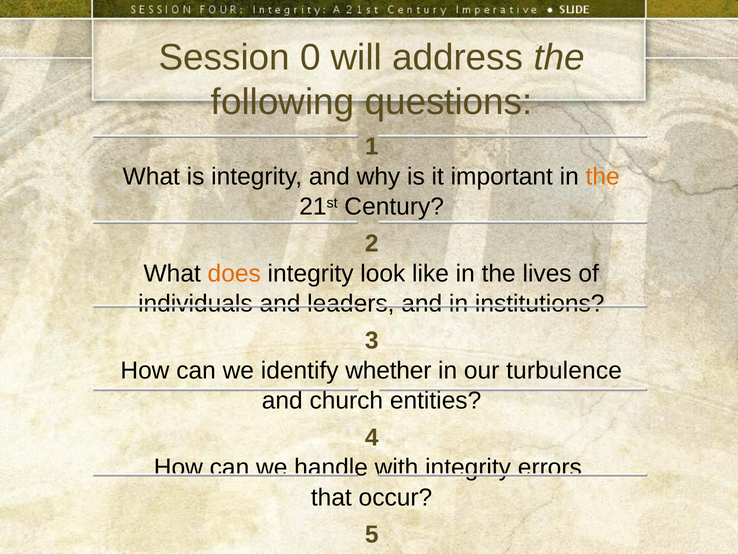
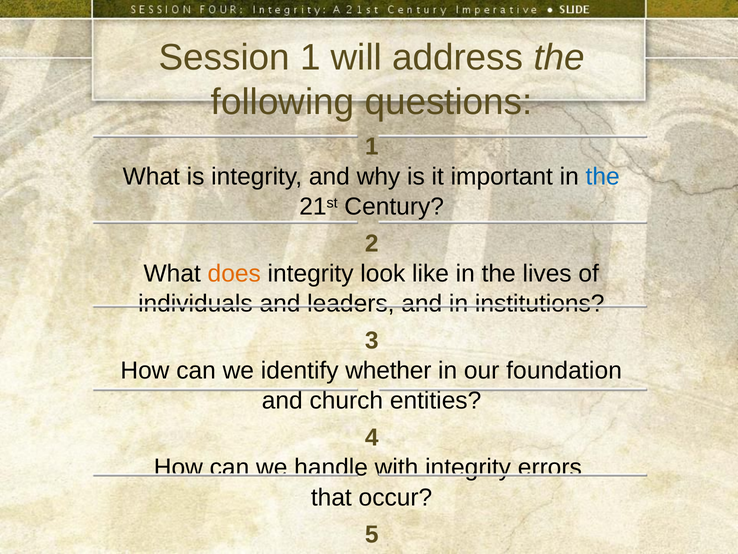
Session 0: 0 -> 1
the at (603, 177) colour: orange -> blue
turbulence: turbulence -> foundation
